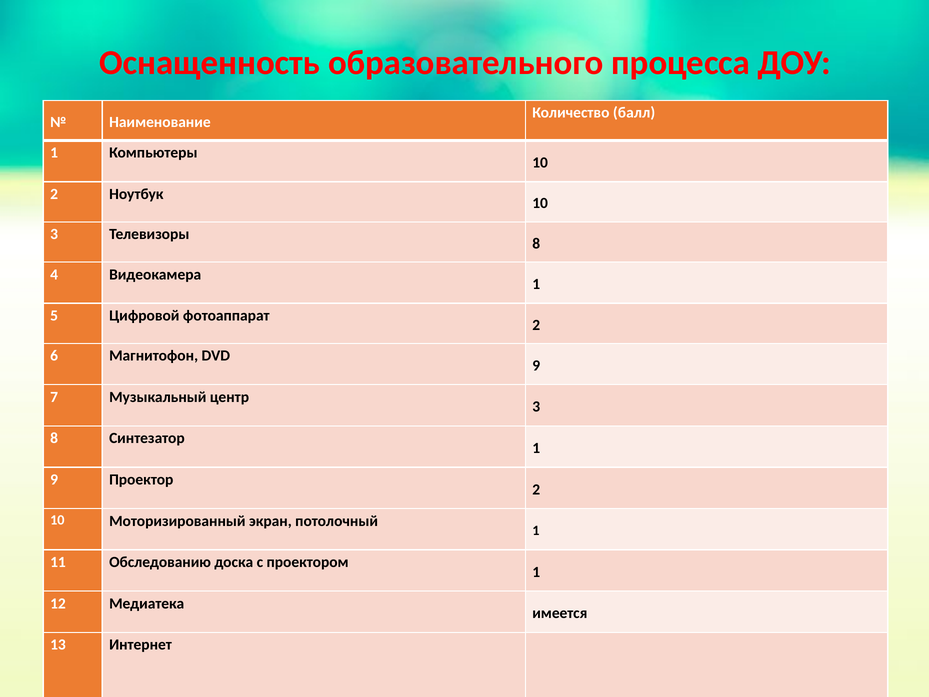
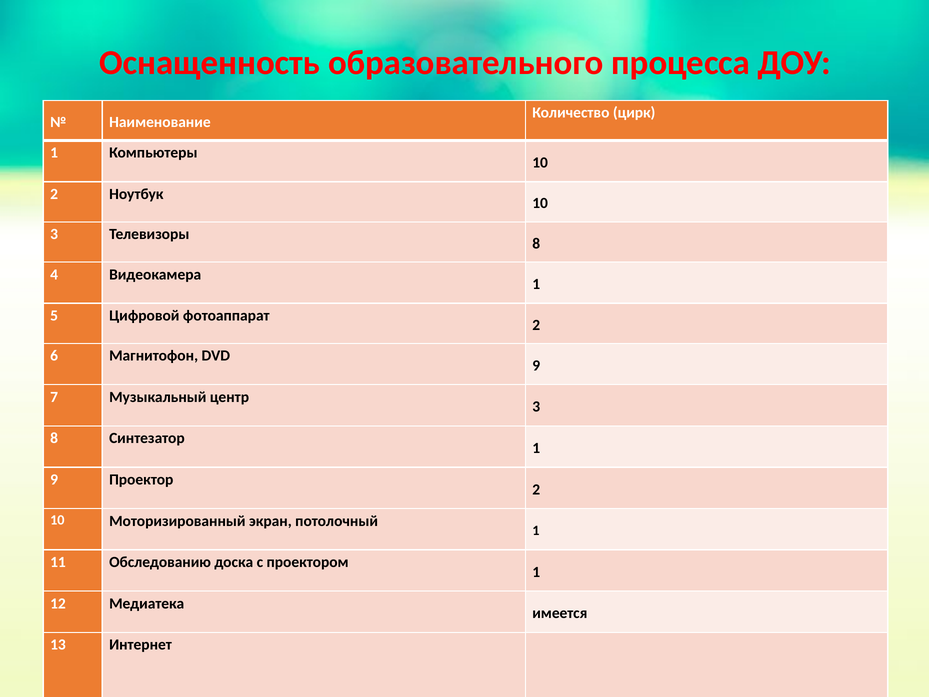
балл: балл -> цирк
